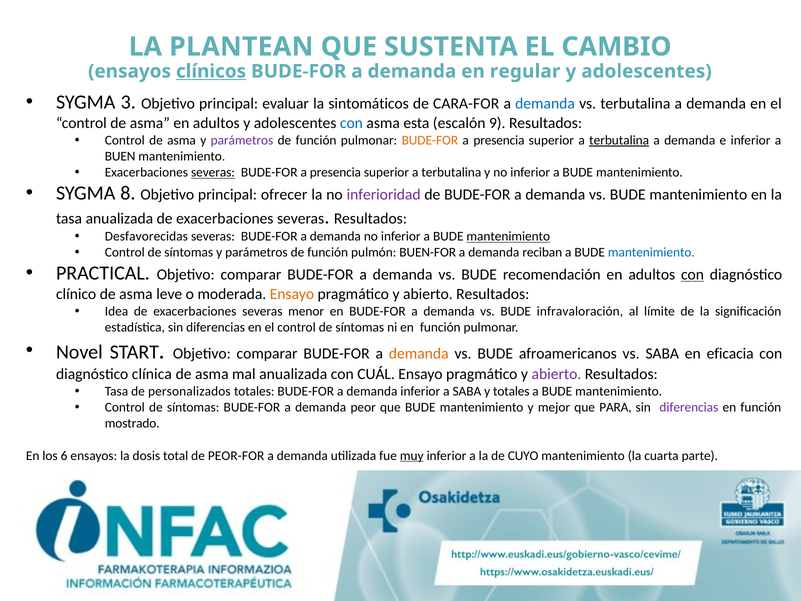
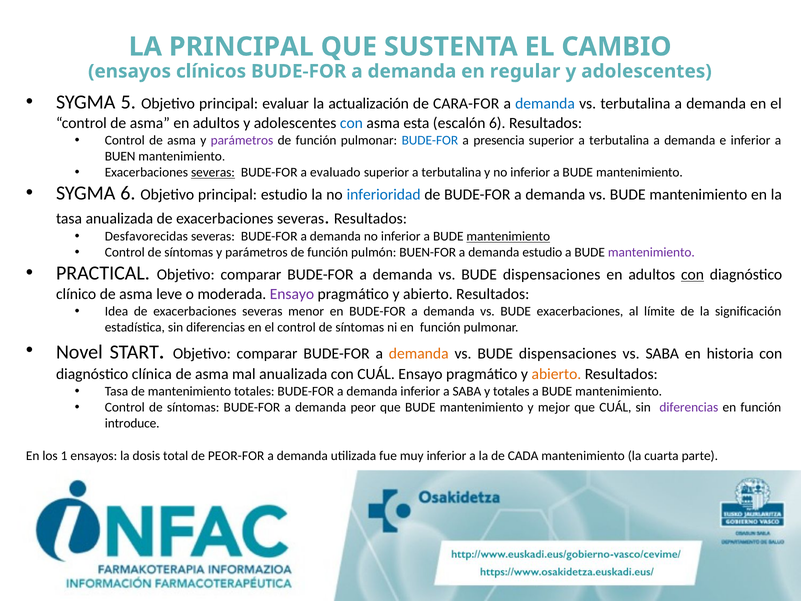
LA PLANTEAN: PLANTEAN -> PRINCIPAL
clínicos underline: present -> none
3: 3 -> 5
sintomáticos: sintomáticos -> actualización
escalón 9: 9 -> 6
BUDE-FOR at (430, 140) colour: orange -> blue
terbutalina at (619, 140) underline: present -> none
presencia at (335, 172): presencia -> evaluado
SYGMA 8: 8 -> 6
principal ofrecer: ofrecer -> estudio
inferioridad colour: purple -> blue
demanda reciban: reciban -> estudio
mantenimiento at (651, 252) colour: blue -> purple
recomendación at (552, 274): recomendación -> dispensaciones
Ensayo at (292, 294) colour: orange -> purple
BUDE infravaloración: infravaloración -> exacerbaciones
afroamericanos at (568, 354): afroamericanos -> dispensaciones
eficacia: eficacia -> historia
abierto at (556, 374) colour: purple -> orange
de personalizados: personalizados -> mantenimiento
que PARA: PARA -> CUÁL
mostrado: mostrado -> introduce
6: 6 -> 1
muy underline: present -> none
CUYO: CUYO -> CADA
